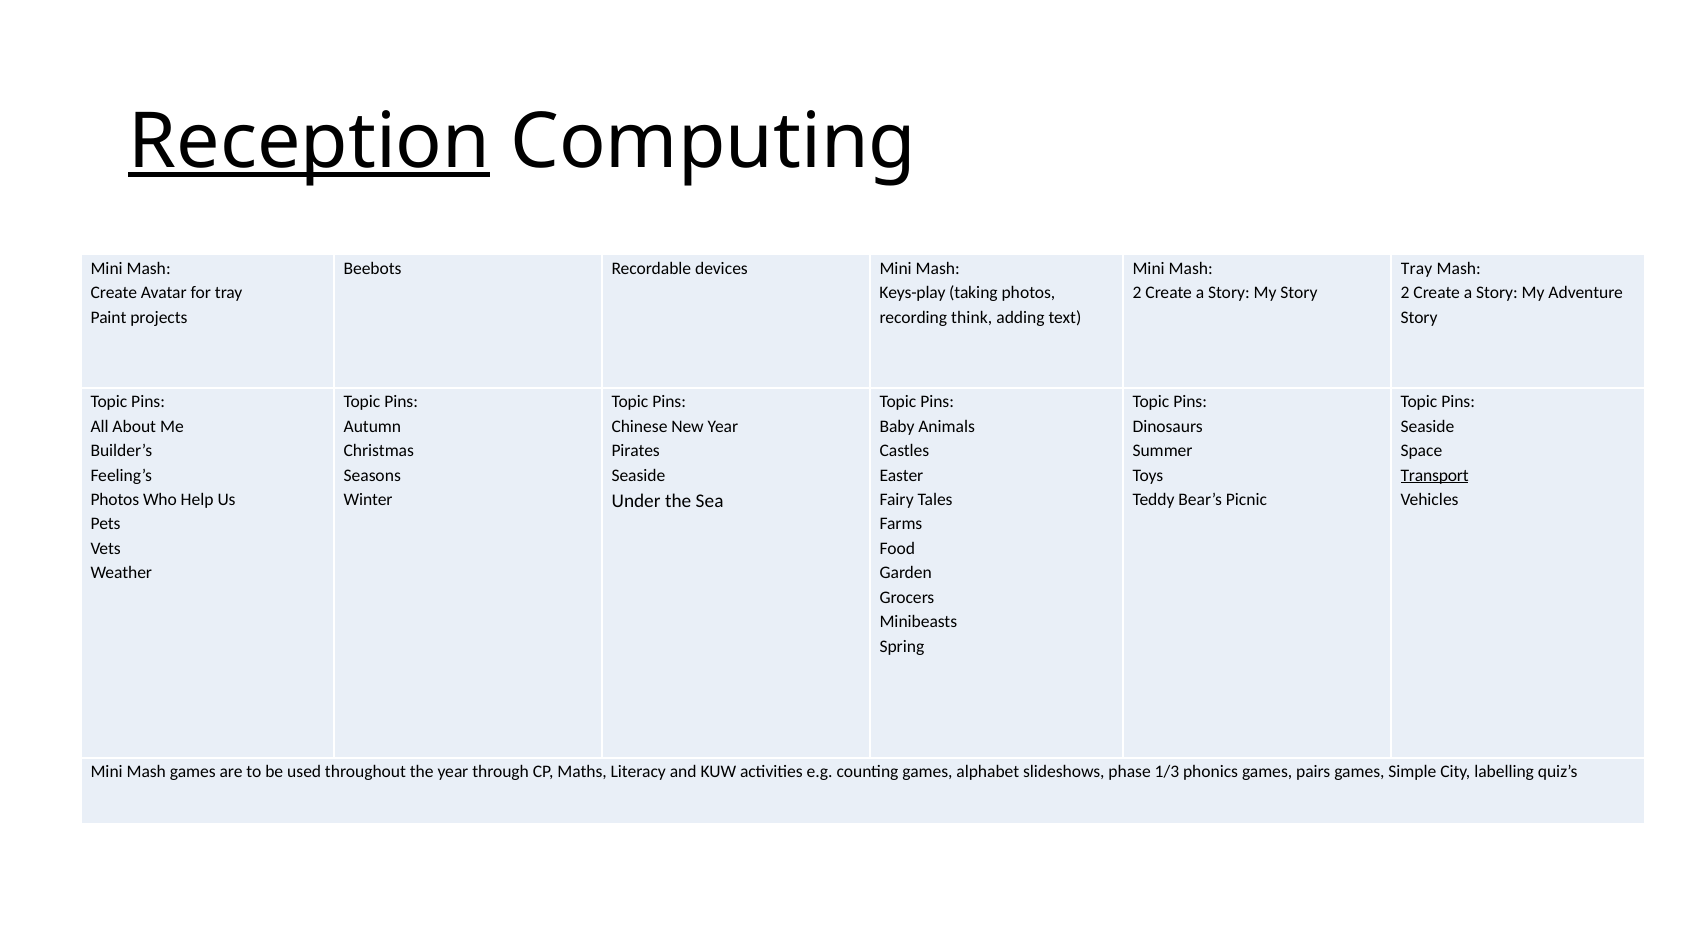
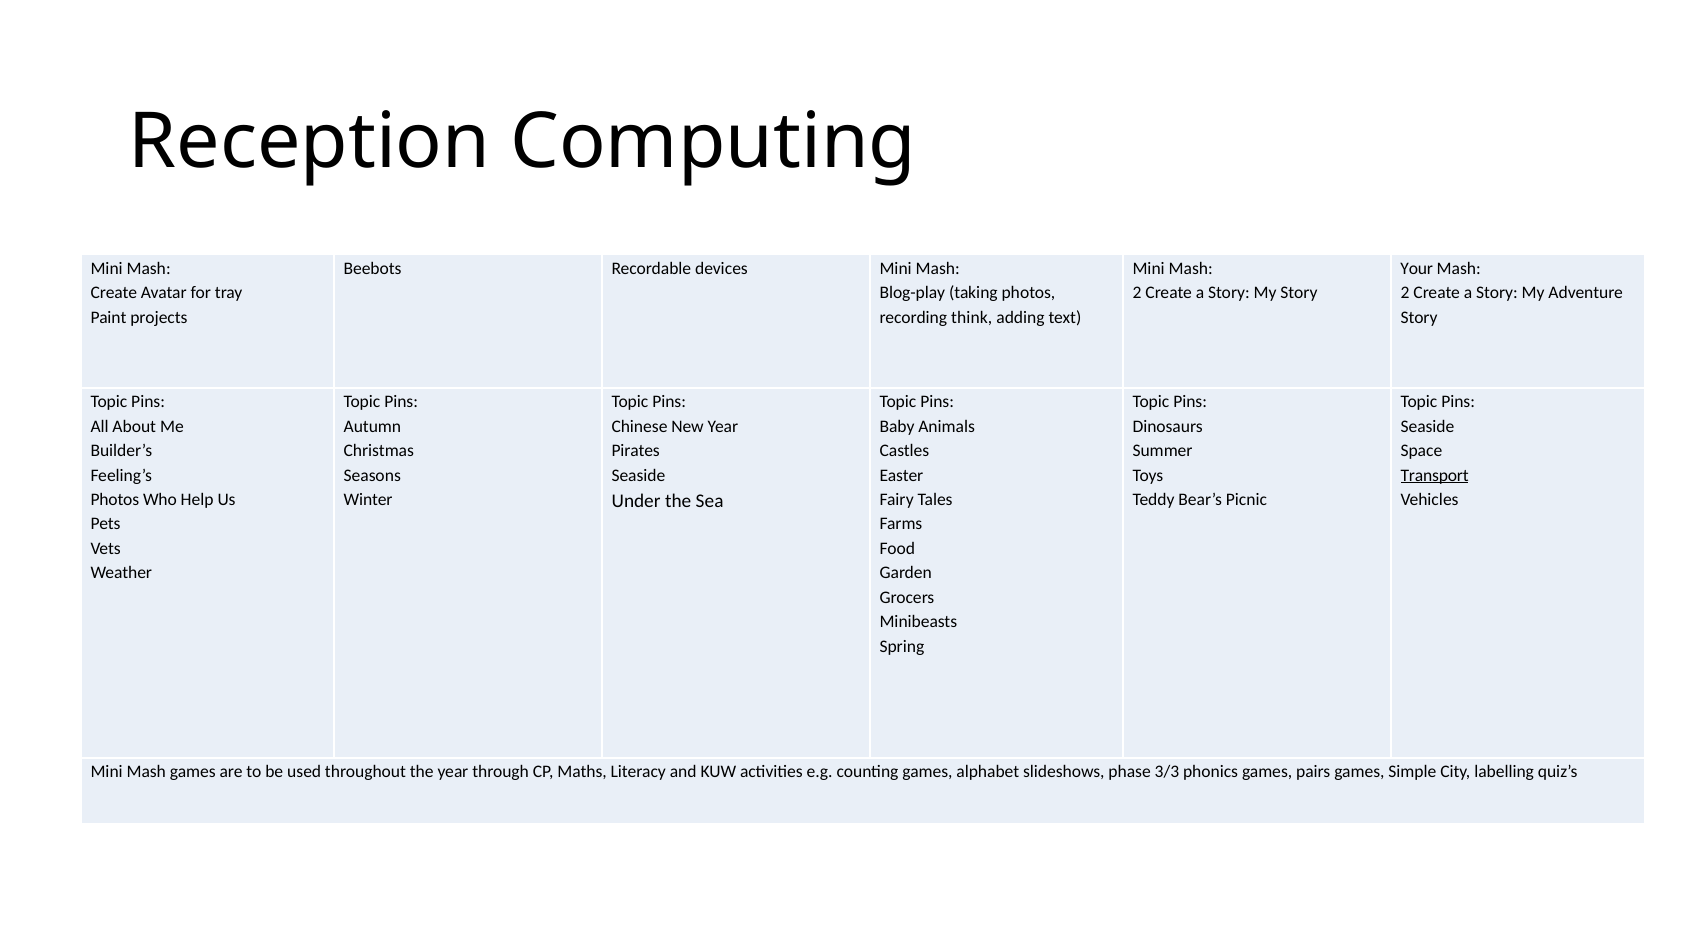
Reception underline: present -> none
Tray at (1417, 268): Tray -> Your
Keys-play: Keys-play -> Blog-play
1/3: 1/3 -> 3/3
